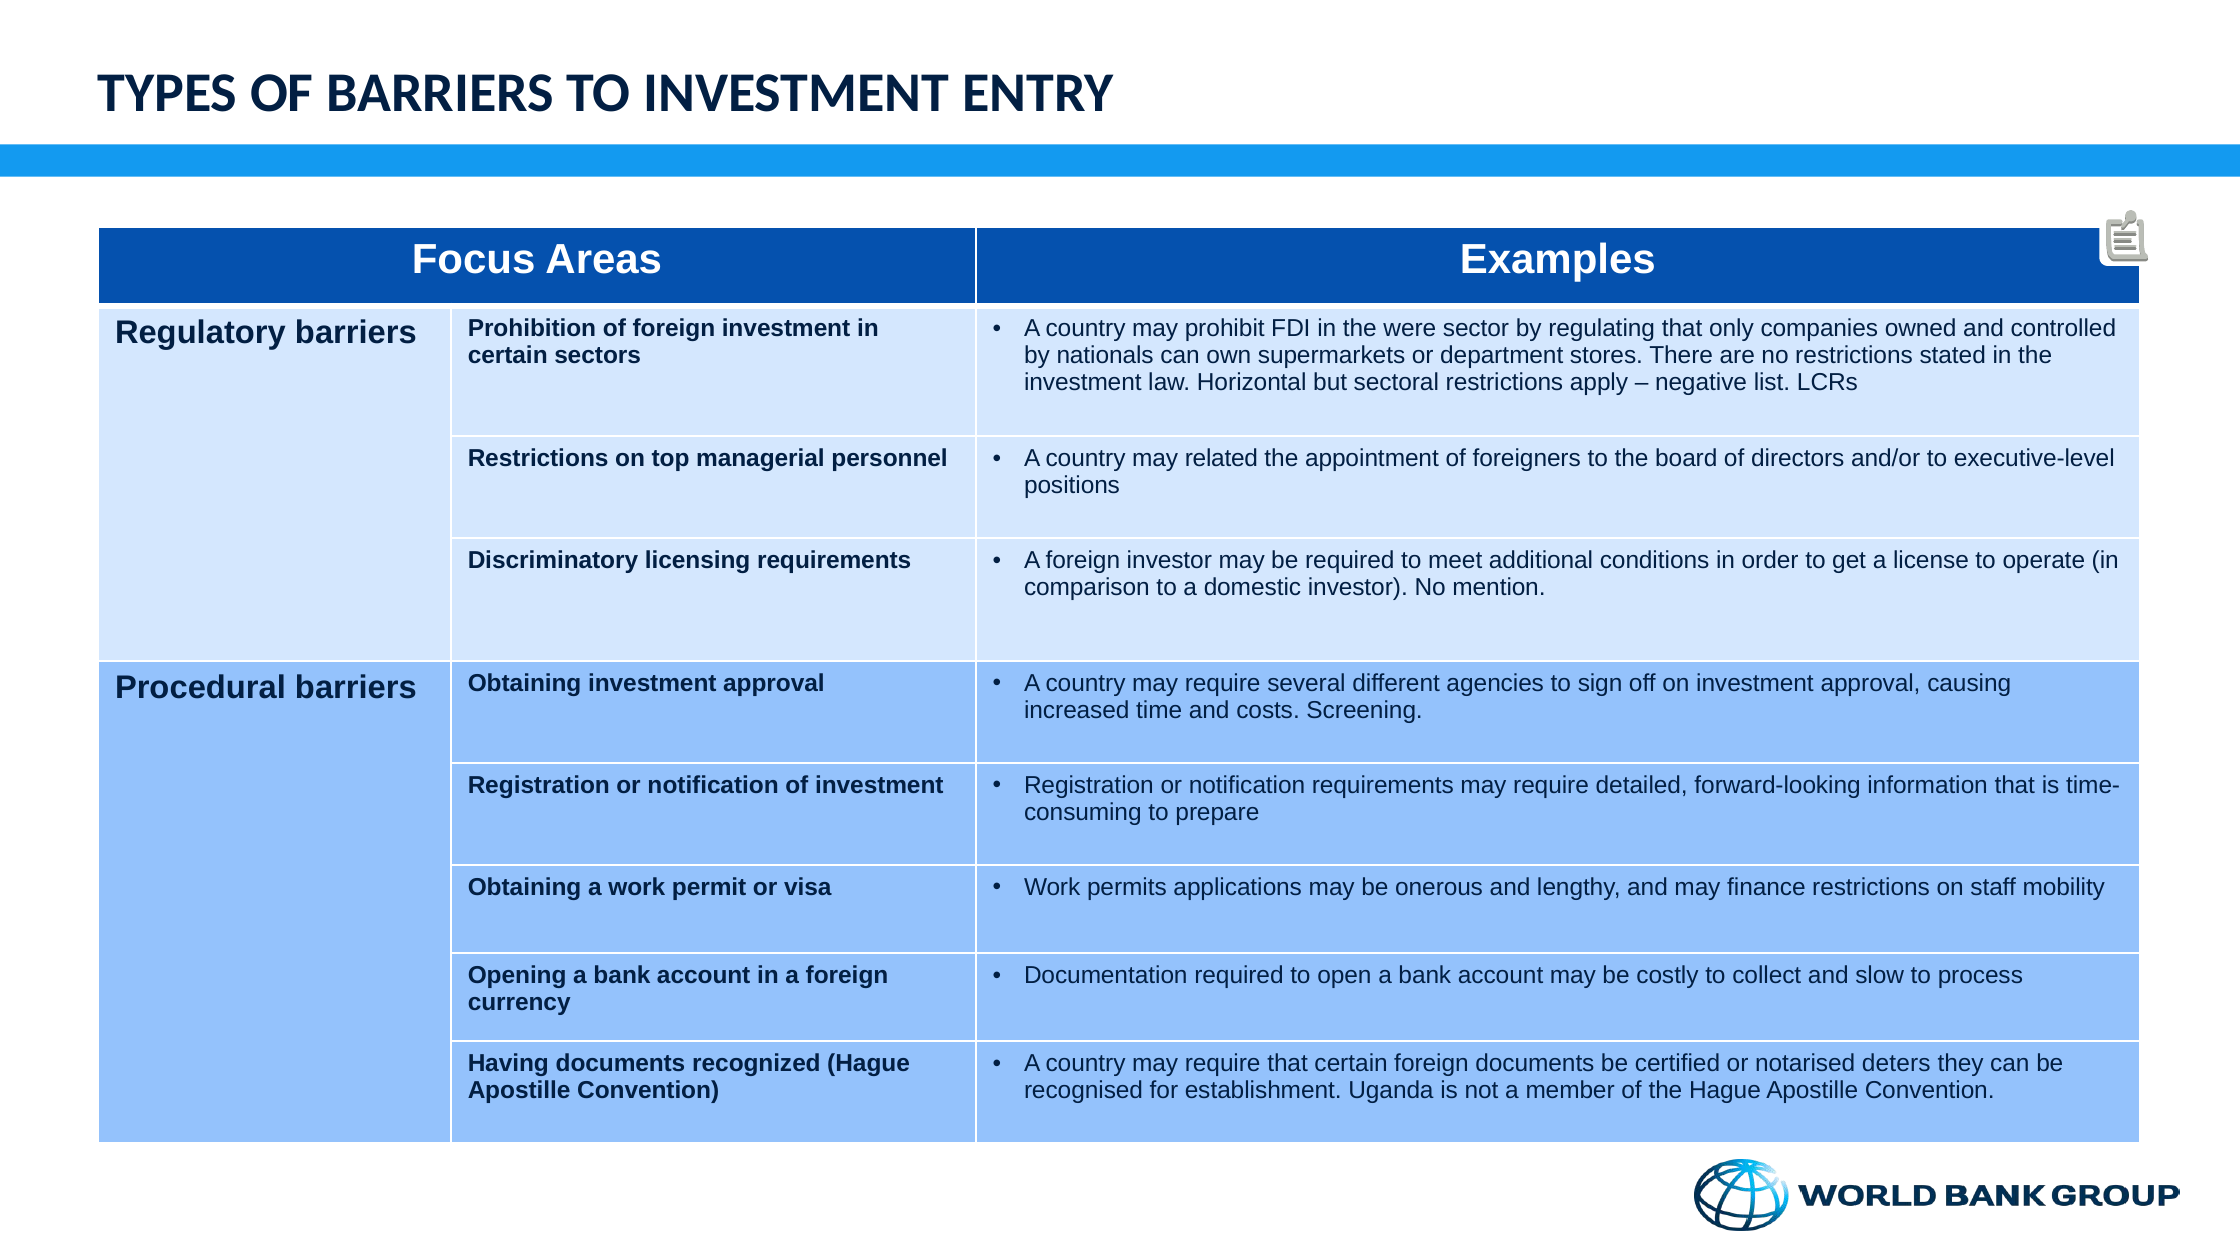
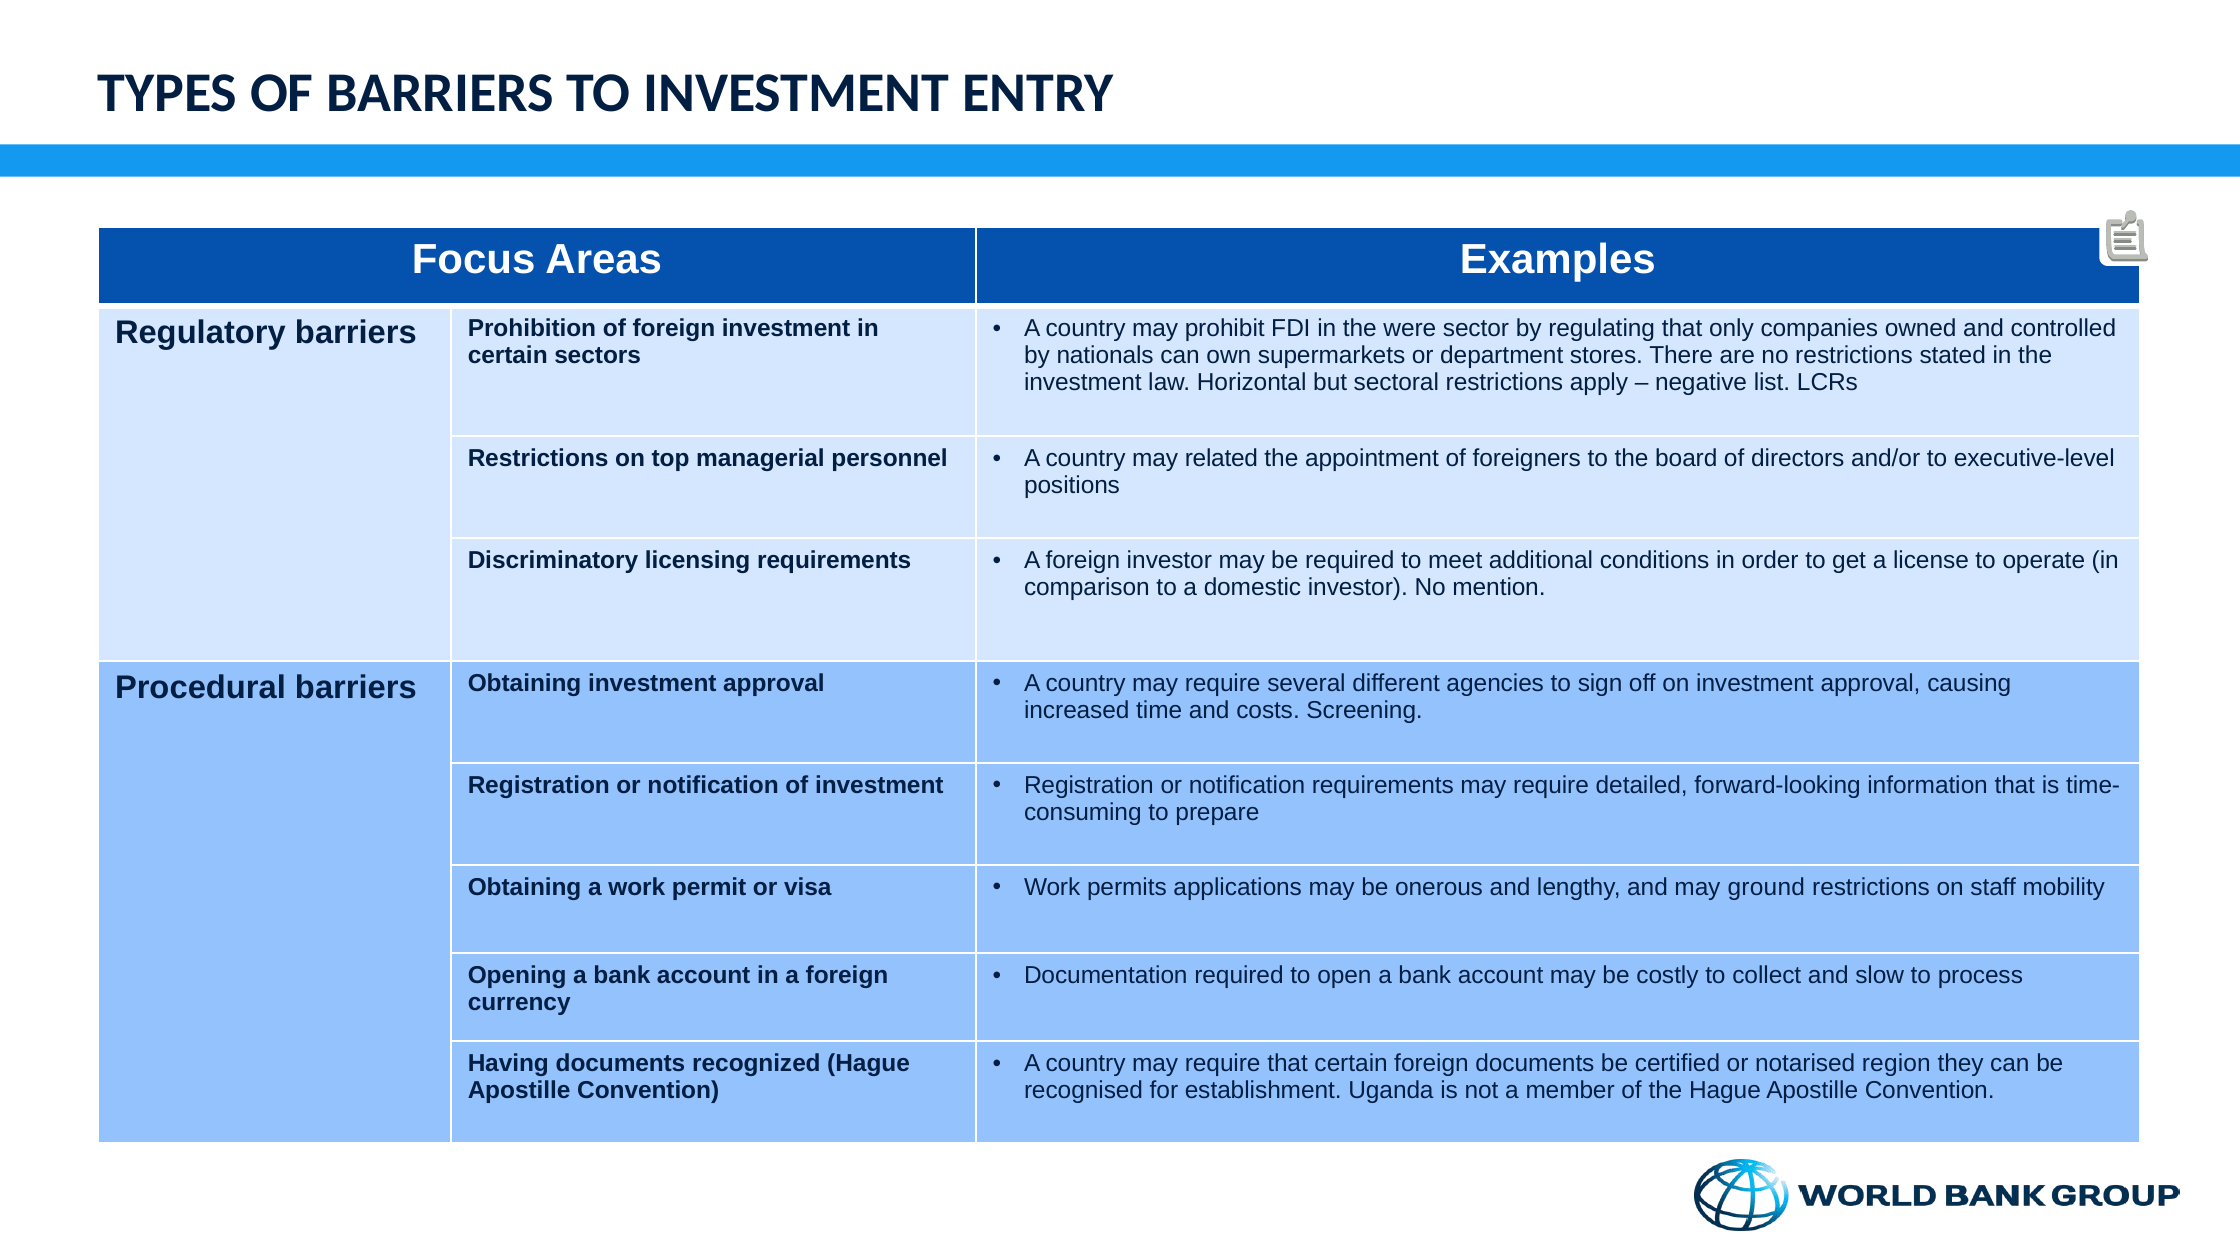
finance: finance -> ground
deters: deters -> region
